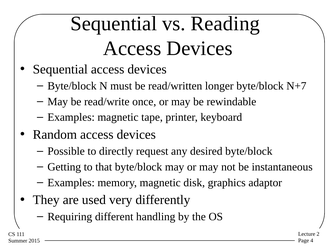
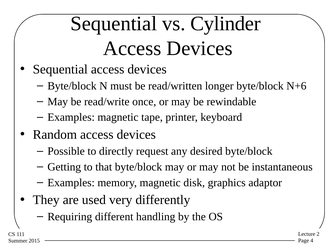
Reading: Reading -> Cylinder
N+7: N+7 -> N+6
